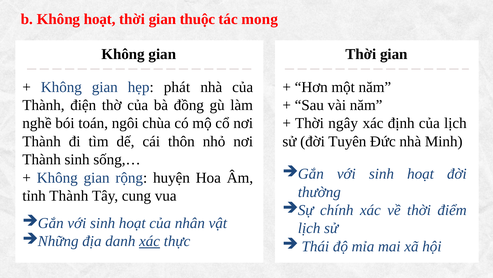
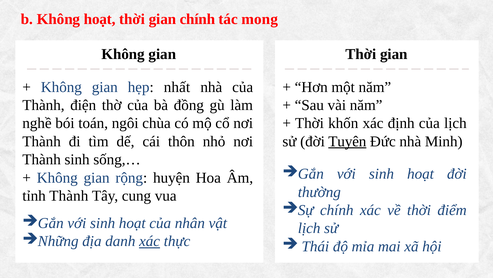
gian thuộc: thuộc -> chính
phát: phát -> nhất
ngây: ngây -> khốn
Tuyên underline: none -> present
